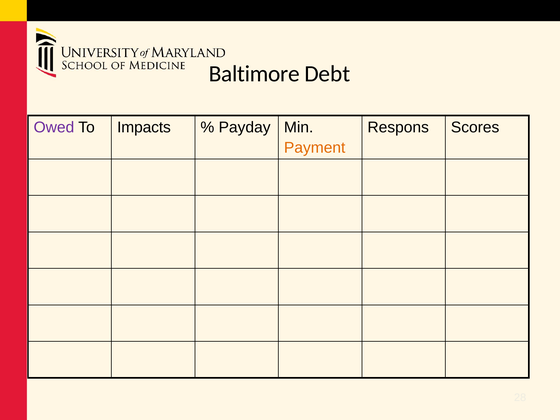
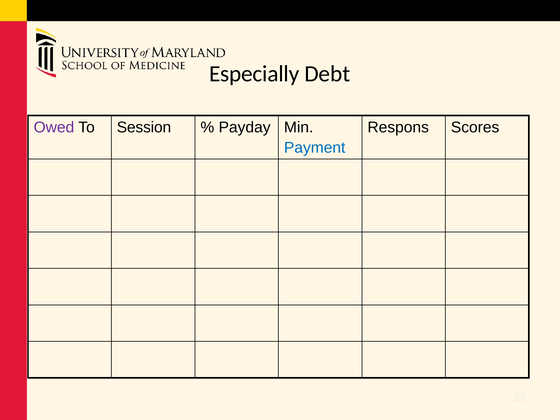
Baltimore: Baltimore -> Especially
Impacts: Impacts -> Session
Payment colour: orange -> blue
